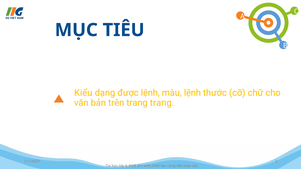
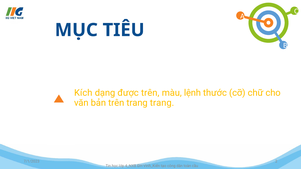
Kiểu: Kiểu -> Kích
được lệnh: lệnh -> trên
